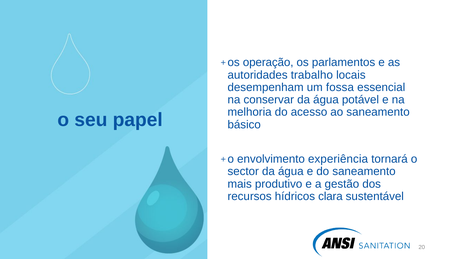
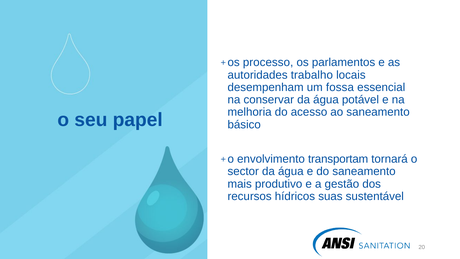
operação: operação -> processo
experiência: experiência -> transportam
clara: clara -> suas
